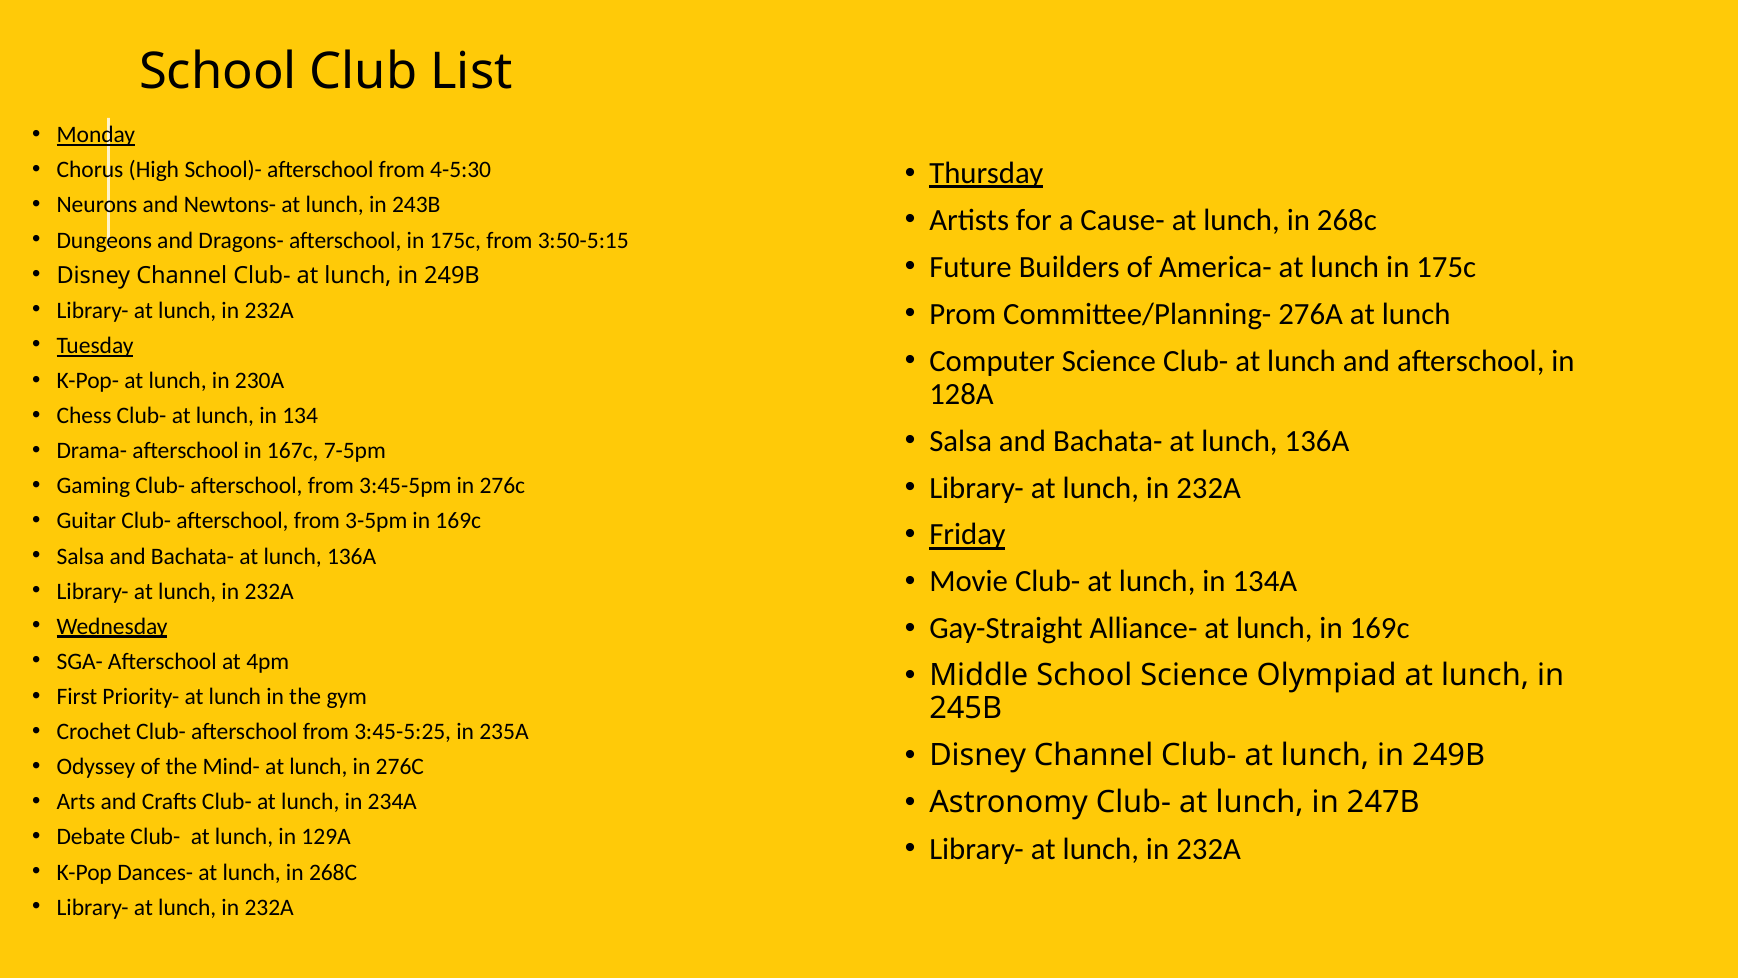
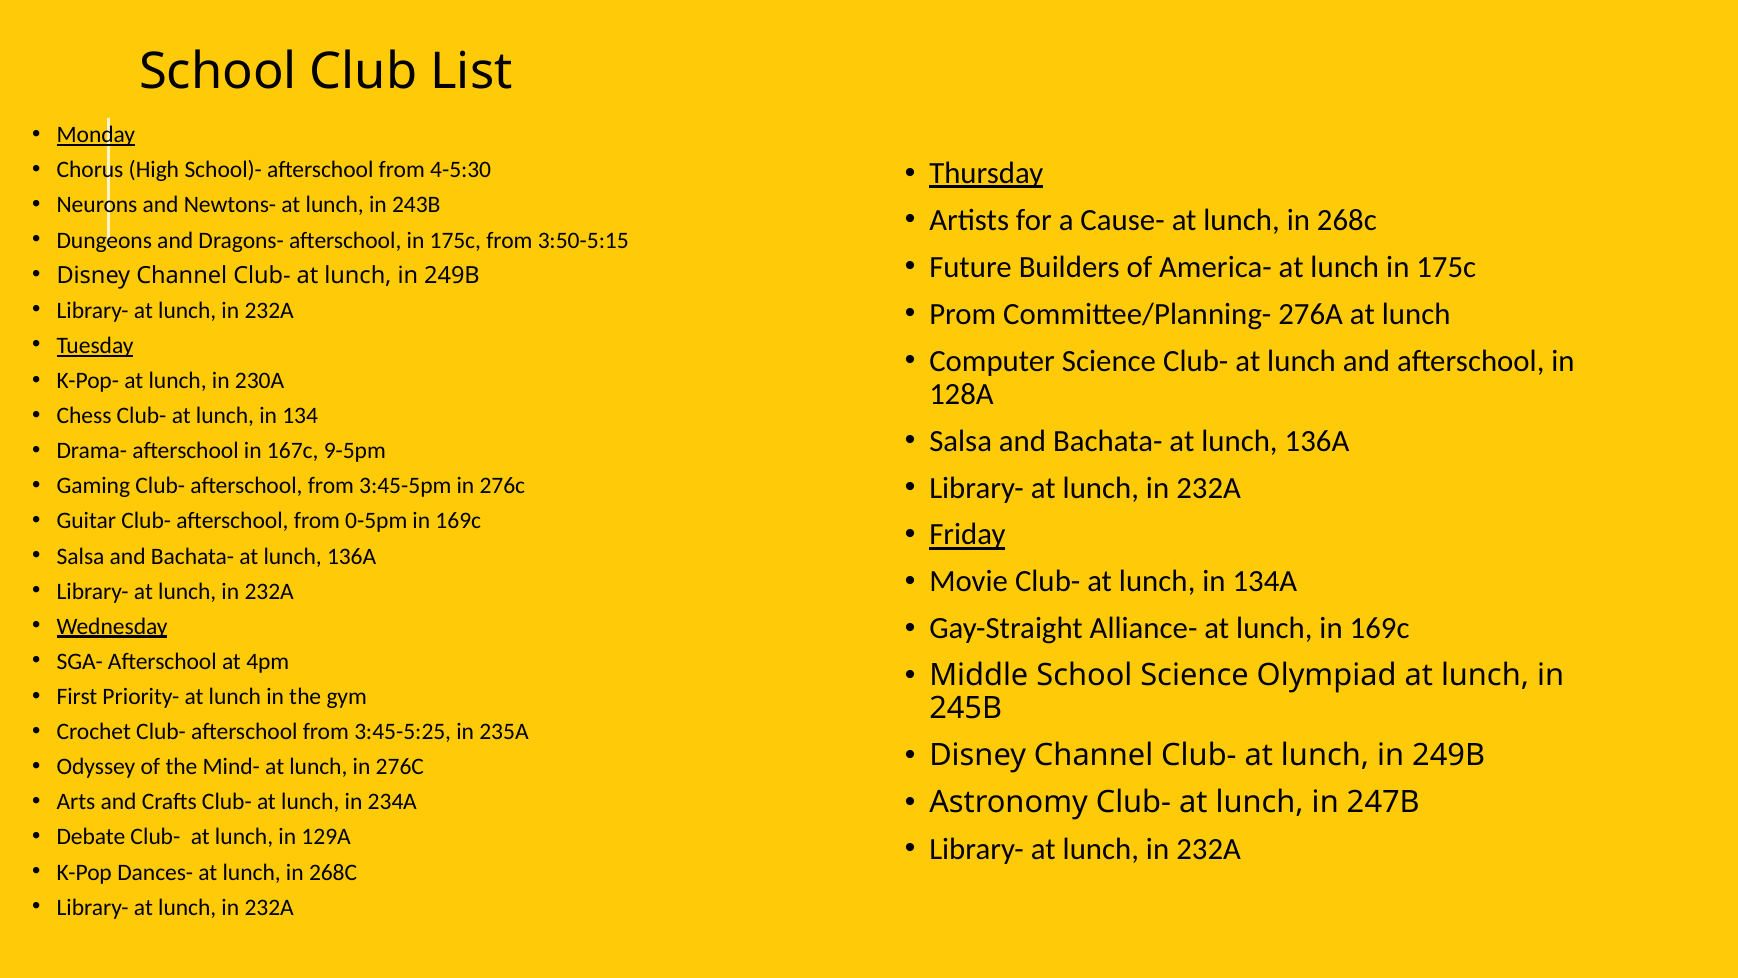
7-5pm: 7-5pm -> 9-5pm
3-5pm: 3-5pm -> 0-5pm
